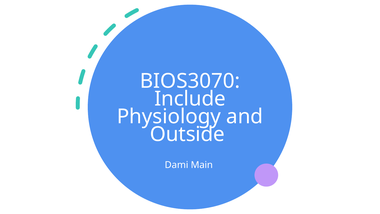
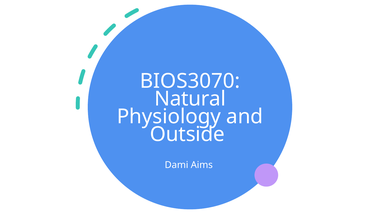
Include: Include -> Natural
Main: Main -> Aims
